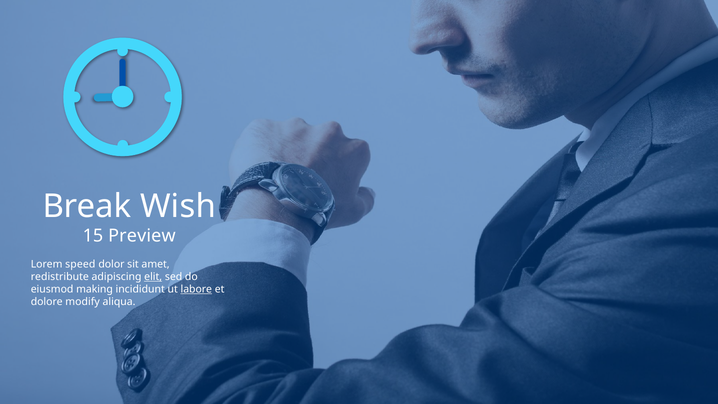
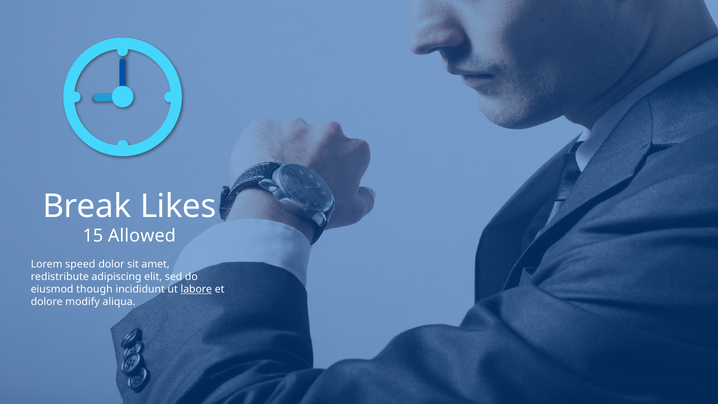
Wish: Wish -> Likes
Preview: Preview -> Allowed
elit underline: present -> none
making: making -> though
